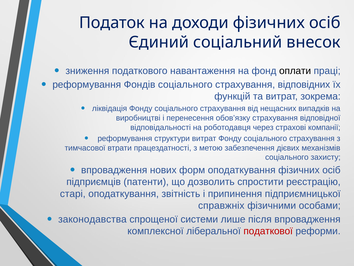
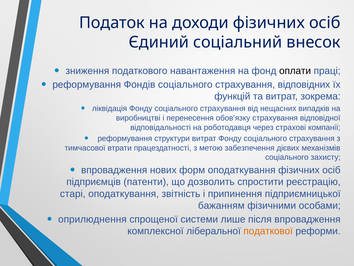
справжніх: справжніх -> бажанням
законодавства: законодавства -> оприлюднення
податкової colour: red -> orange
